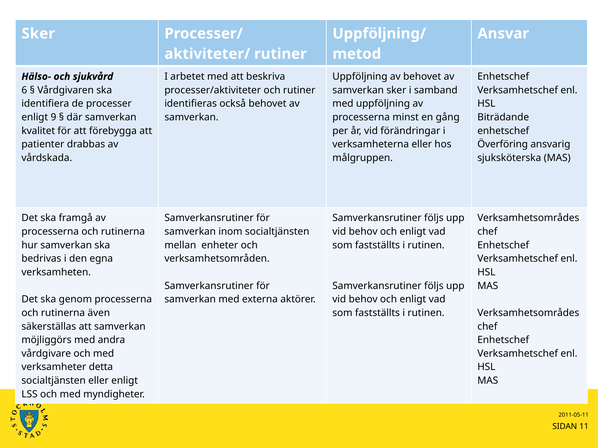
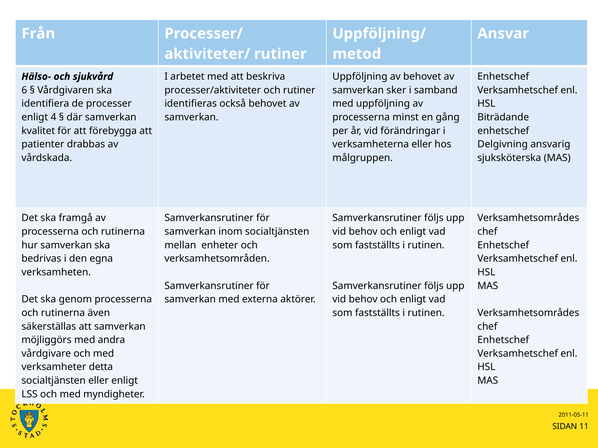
Sker at (38, 34): Sker -> Från
9: 9 -> 4
Överföring: Överföring -> Delgivning
